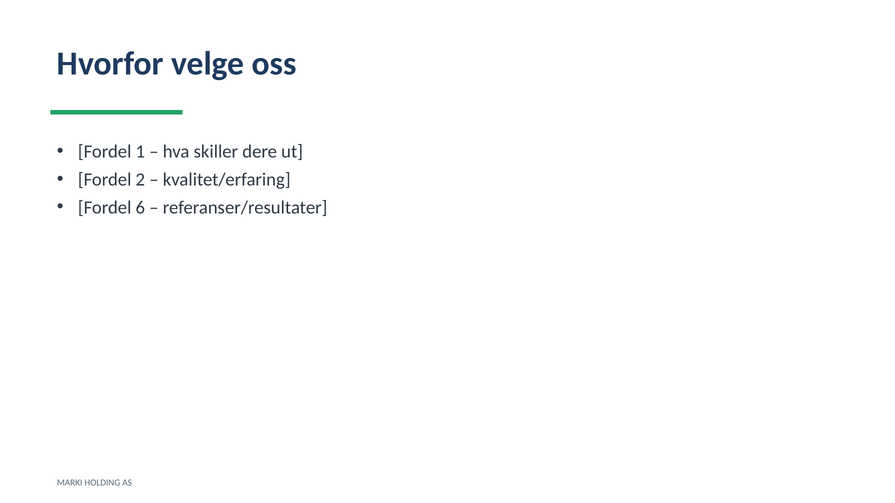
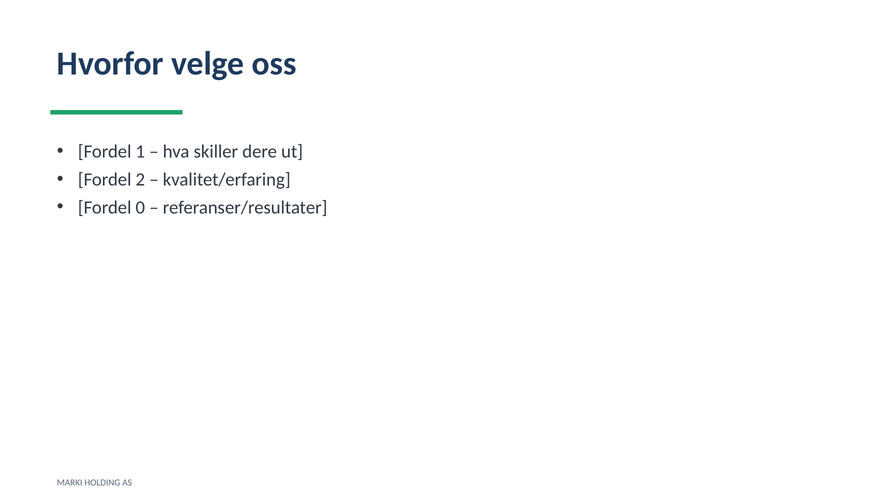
6: 6 -> 0
